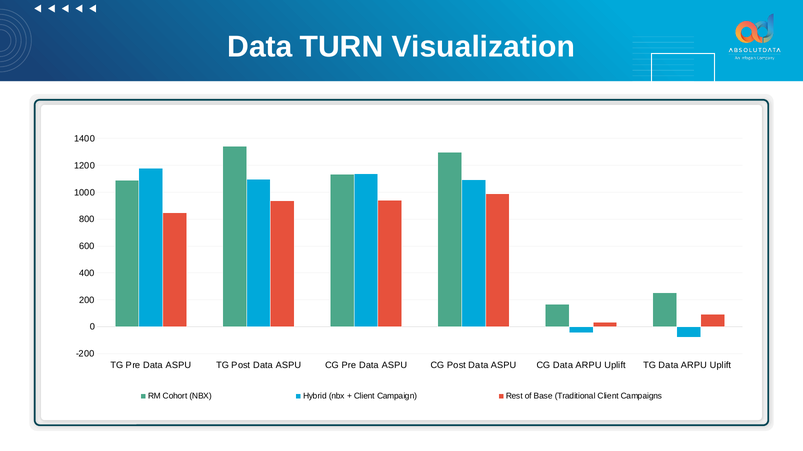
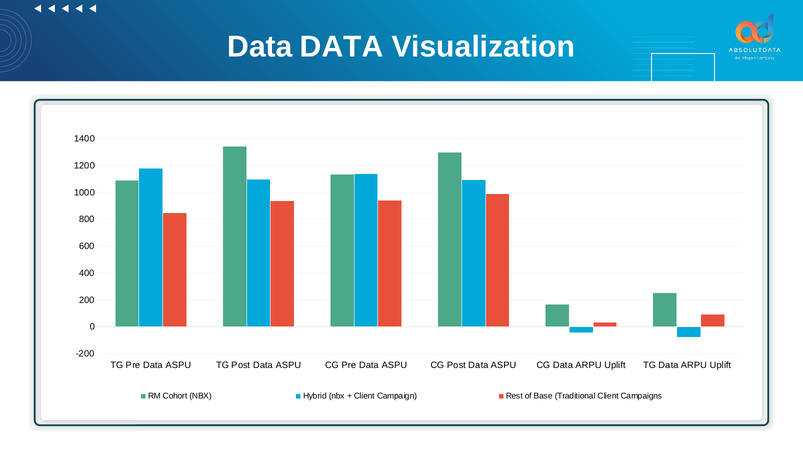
Data TURN: TURN -> DATA
